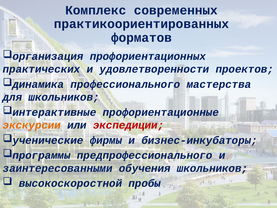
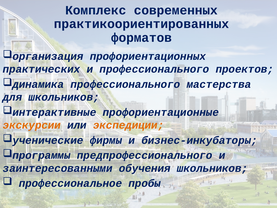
и удовлетворенности: удовлетворенности -> профессионального
экспедиции colour: red -> orange
высокоскоростной: высокоскоростной -> профессиональное
